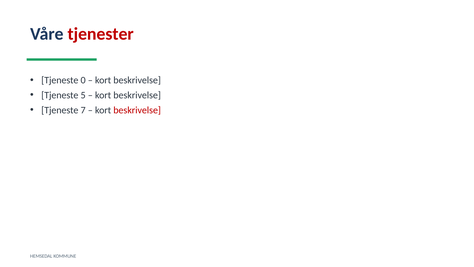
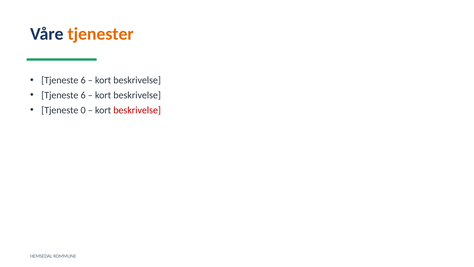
tjenester colour: red -> orange
0 at (83, 80): 0 -> 6
5 at (83, 95): 5 -> 6
7: 7 -> 0
